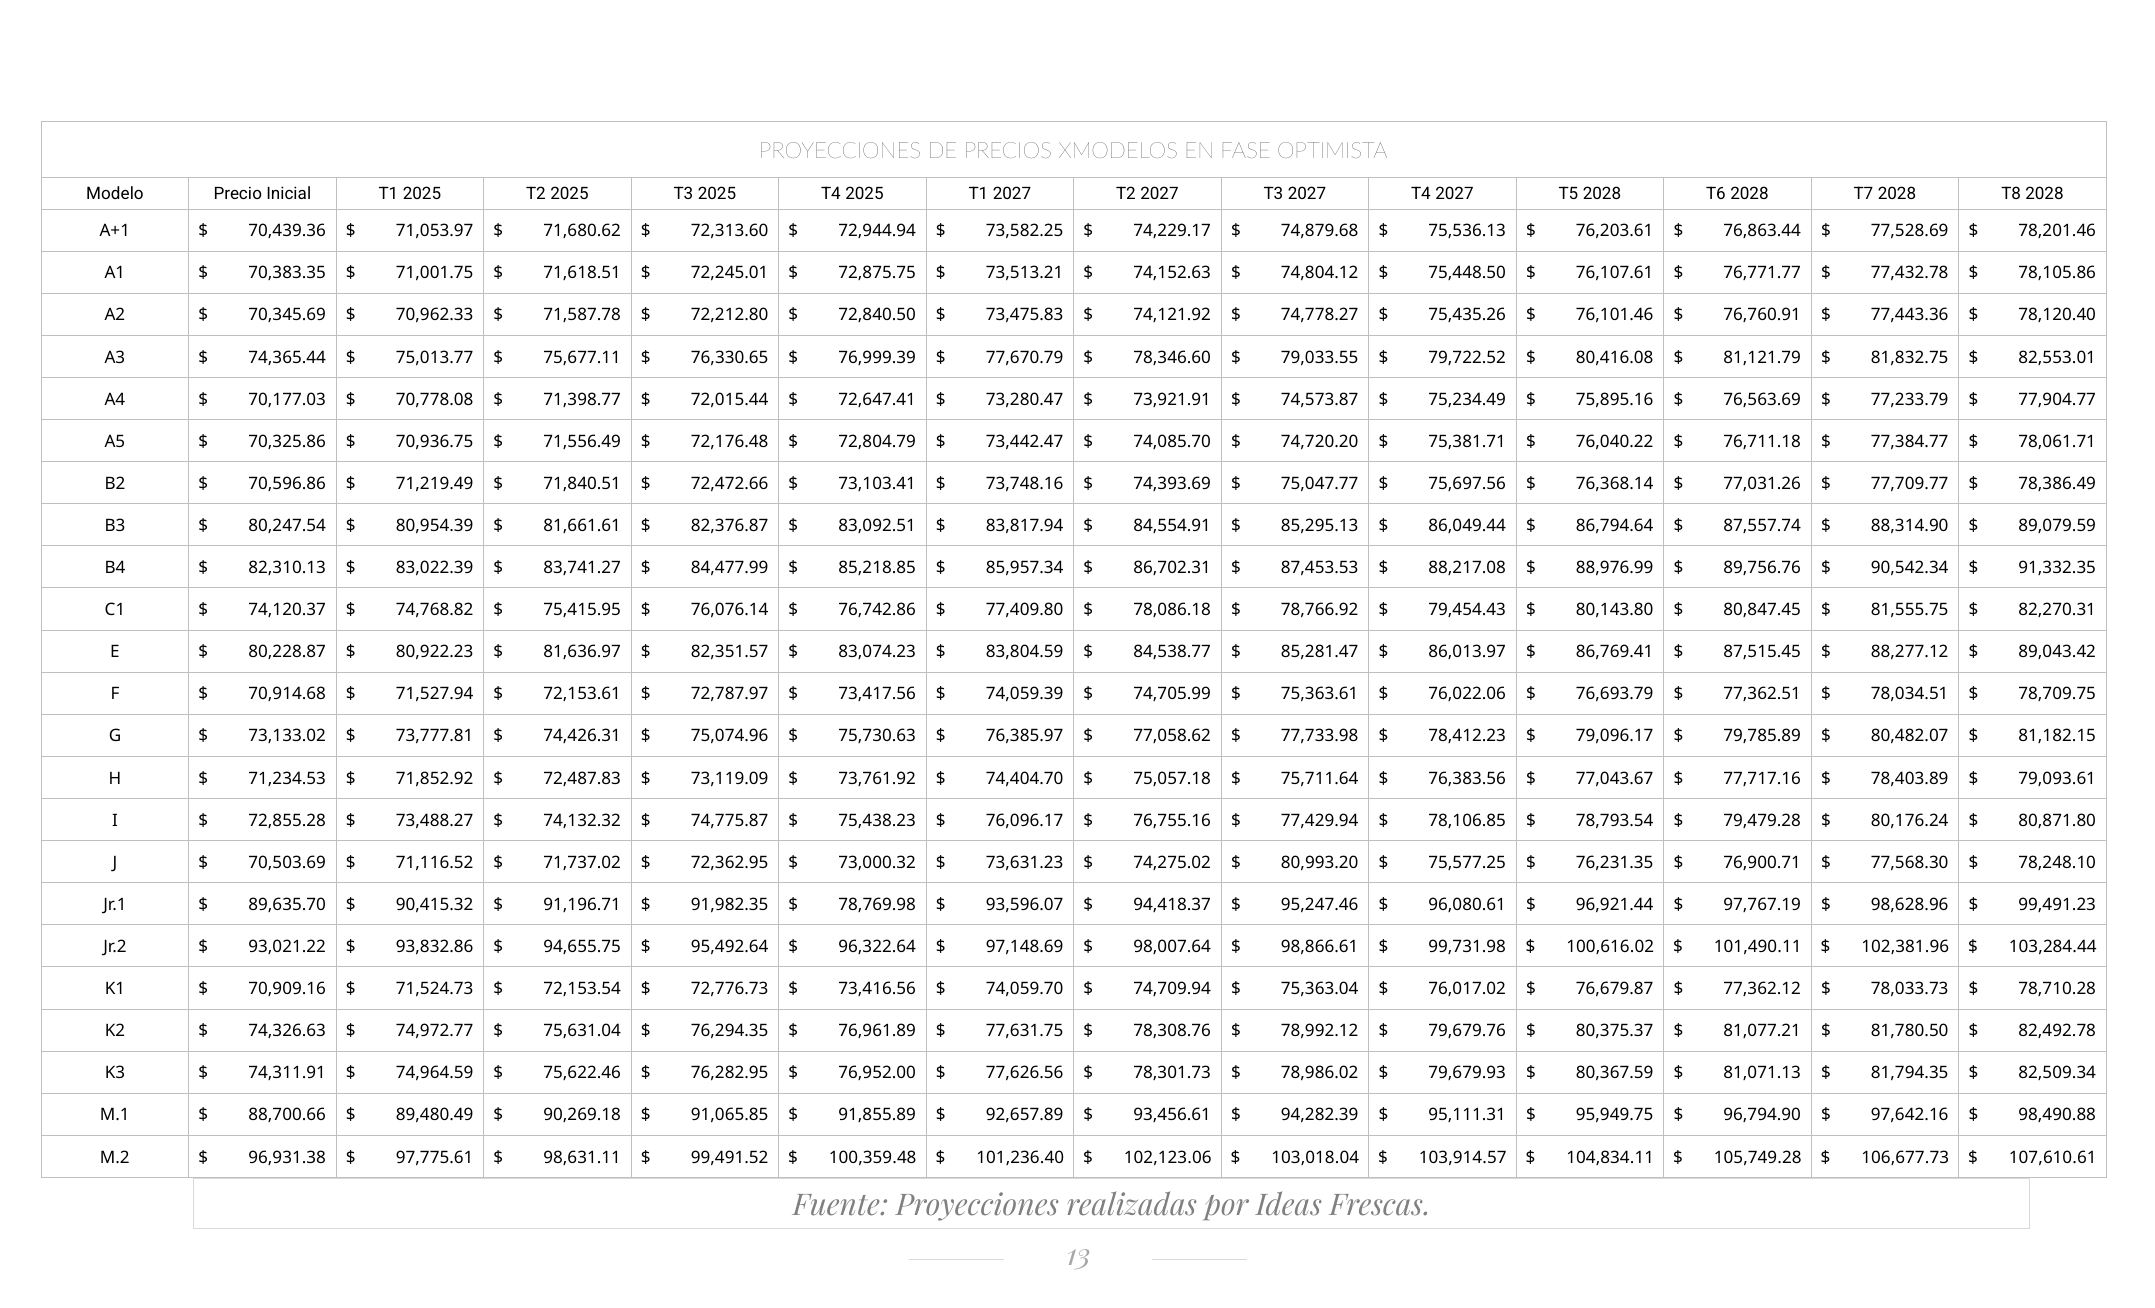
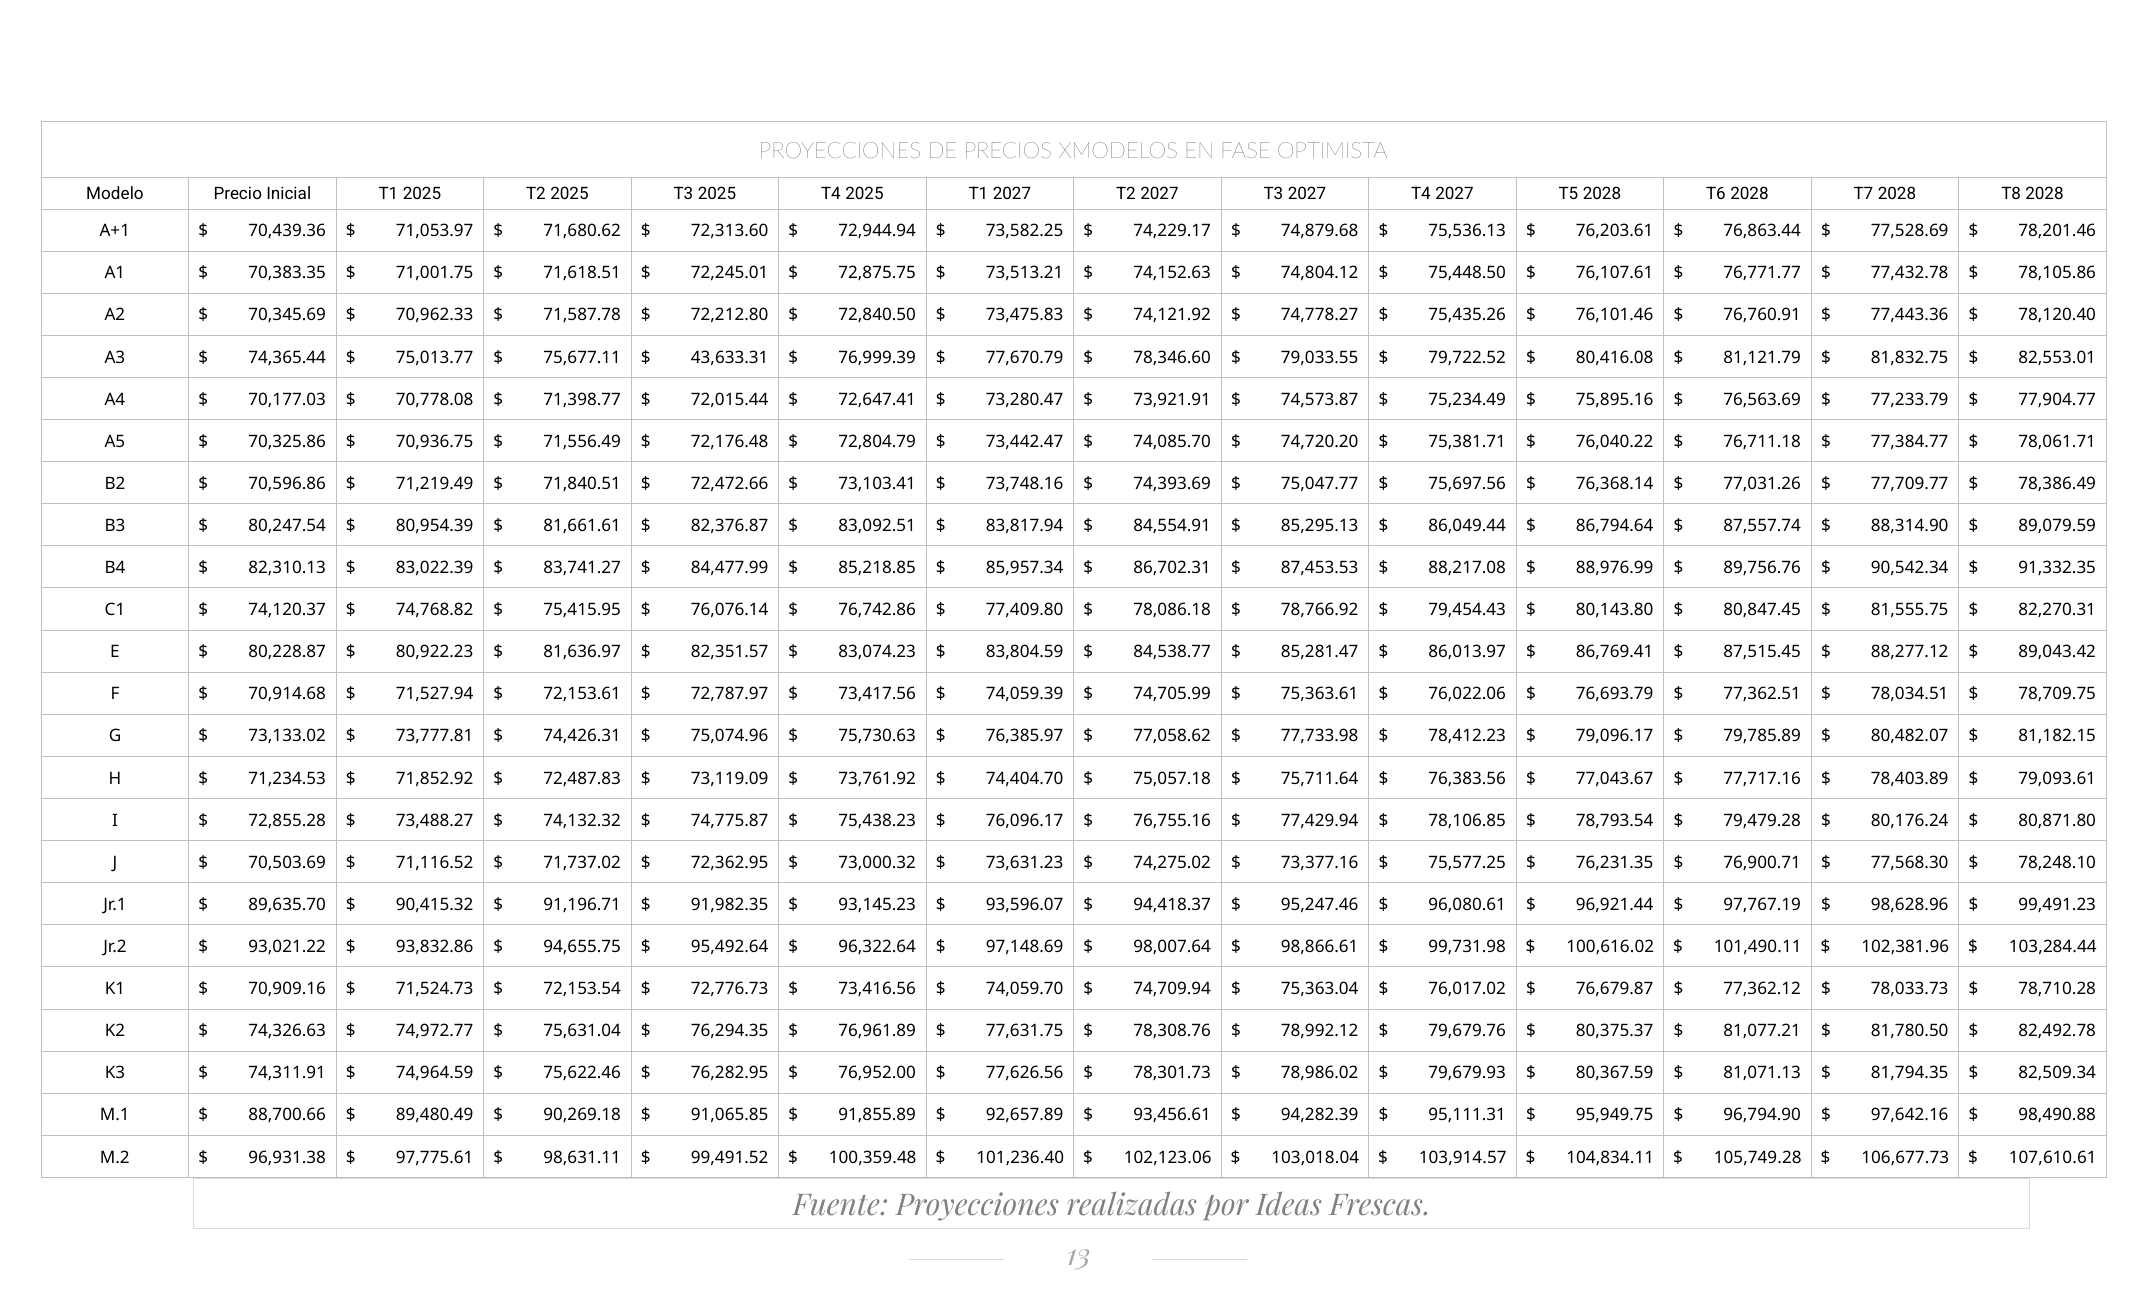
76,330.65: 76,330.65 -> 43,633.31
80,993.20: 80,993.20 -> 73,377.16
78,769.98: 78,769.98 -> 93,145.23
